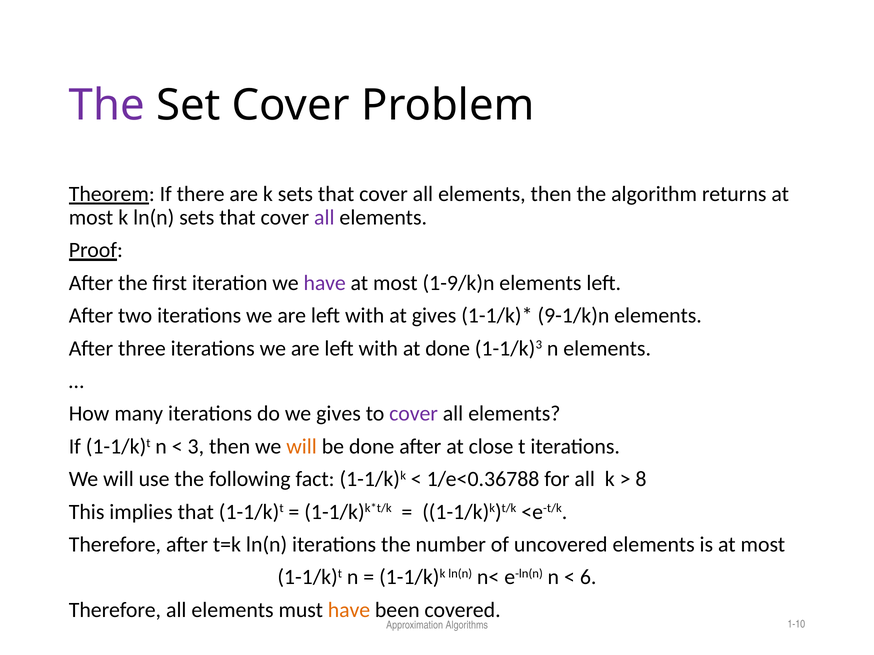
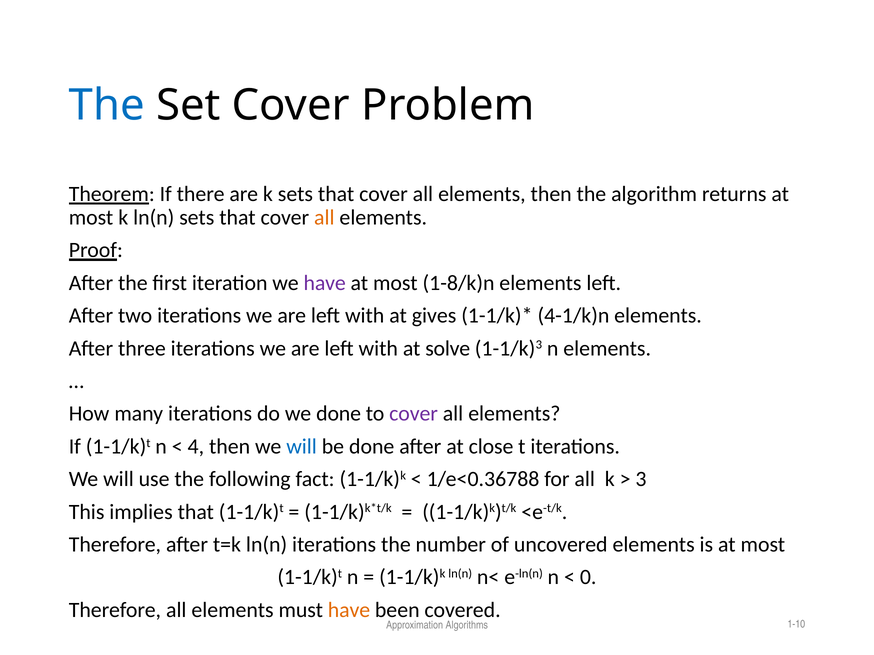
The at (107, 105) colour: purple -> blue
all at (324, 218) colour: purple -> orange
1-9/k)n: 1-9/k)n -> 1-8/k)n
9-1/k)n: 9-1/k)n -> 4-1/k)n
at done: done -> solve
we gives: gives -> done
3: 3 -> 4
will at (302, 447) colour: orange -> blue
8: 8 -> 3
6: 6 -> 0
